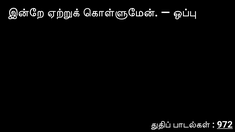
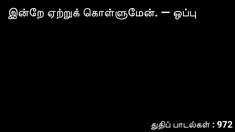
972 underline: present -> none
